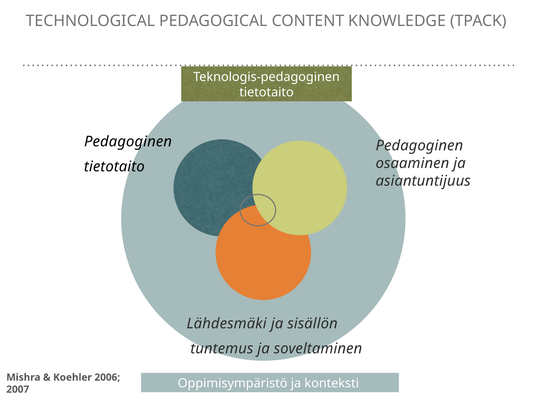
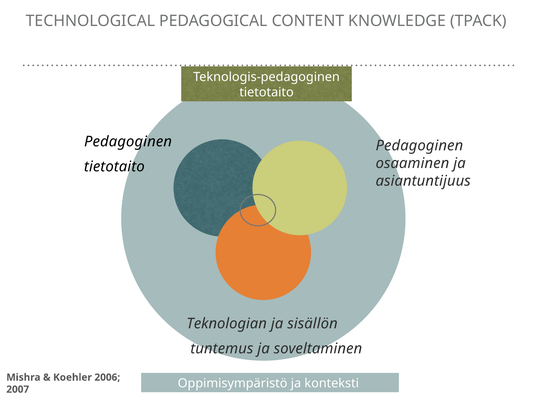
Lähdesmäki: Lähdesmäki -> Teknologian
